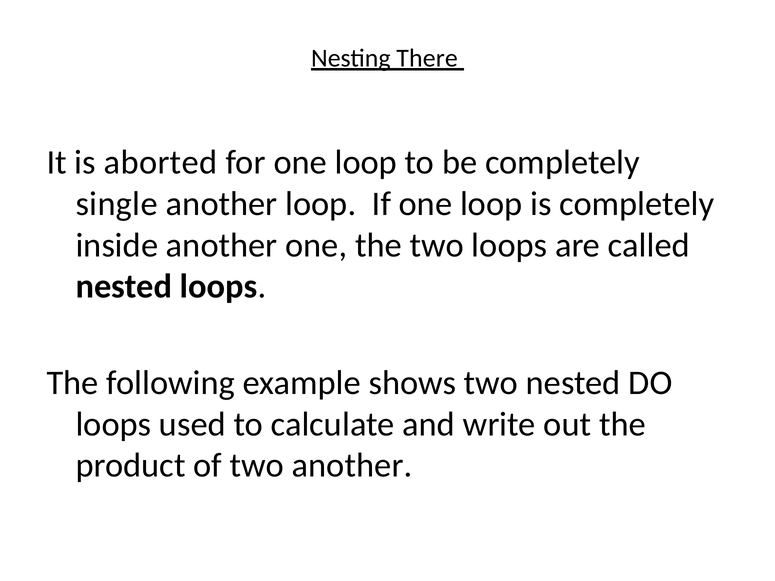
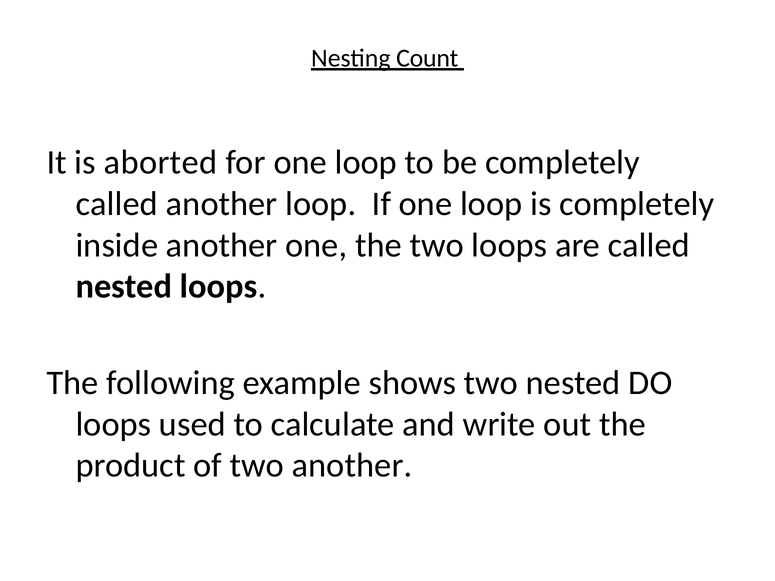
There: There -> Count
single at (117, 204): single -> called
